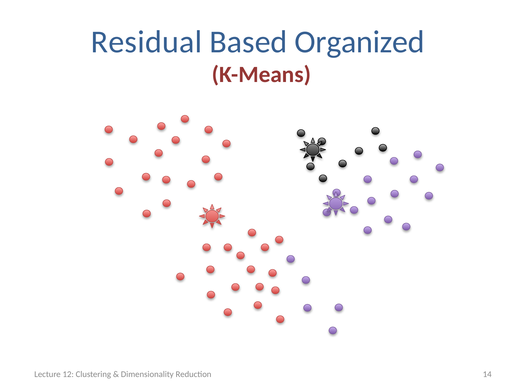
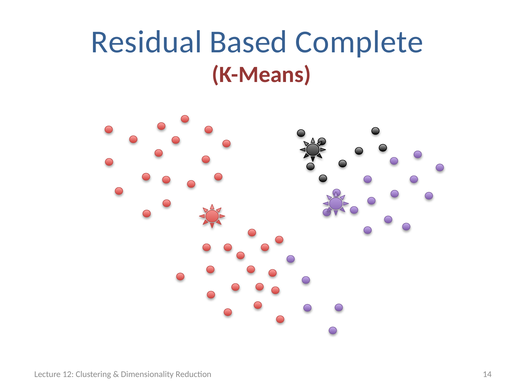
Organized: Organized -> Complete
